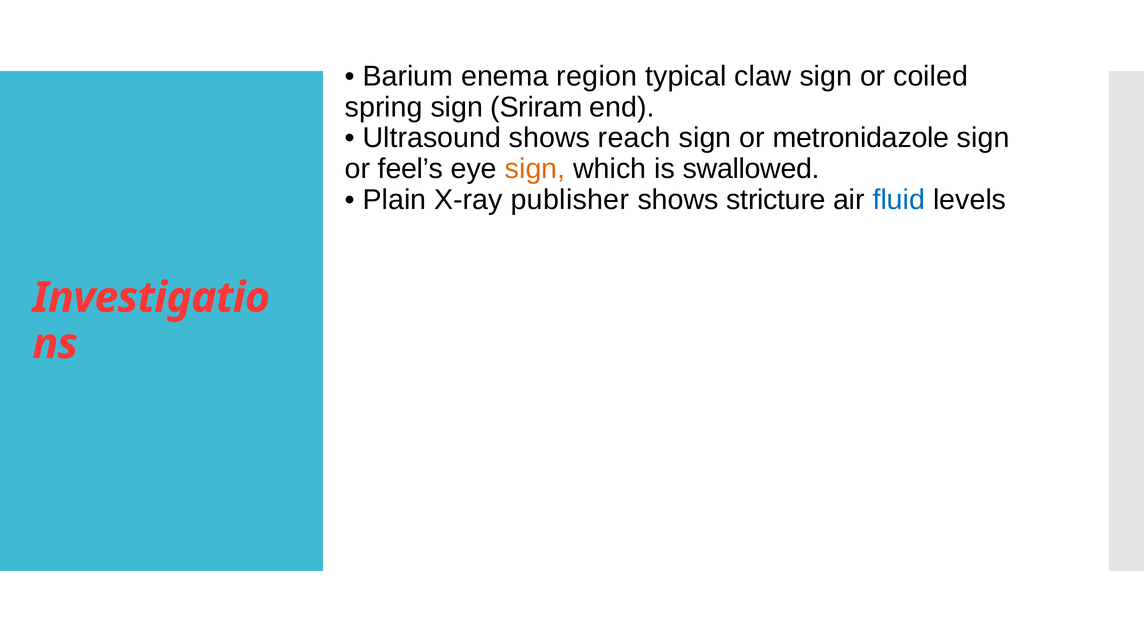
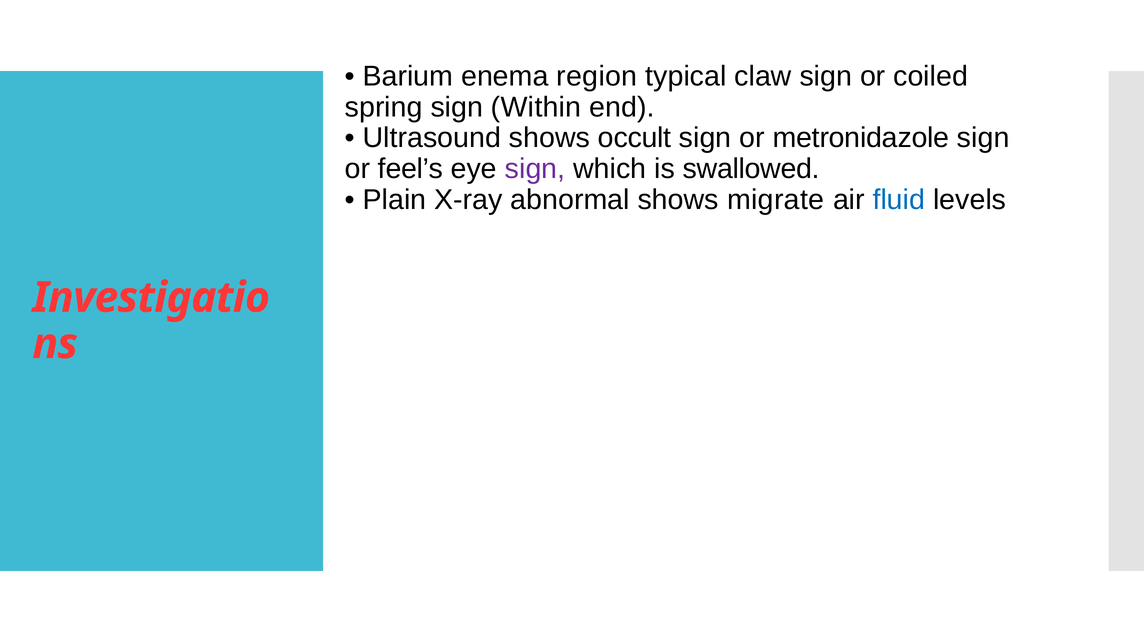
Sriram: Sriram -> Within
reach: reach -> occult
sign at (535, 169) colour: orange -> purple
publisher: publisher -> abnormal
stricture: stricture -> migrate
